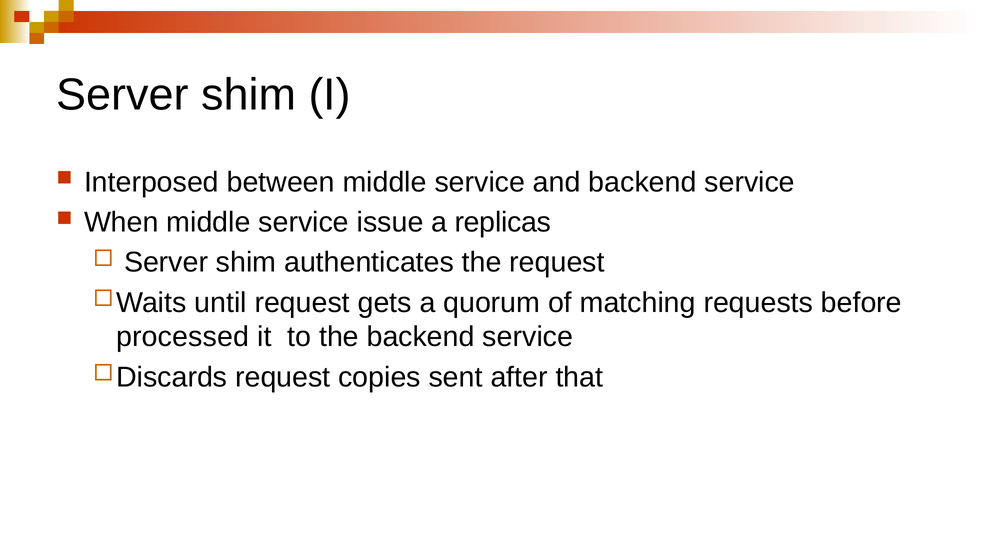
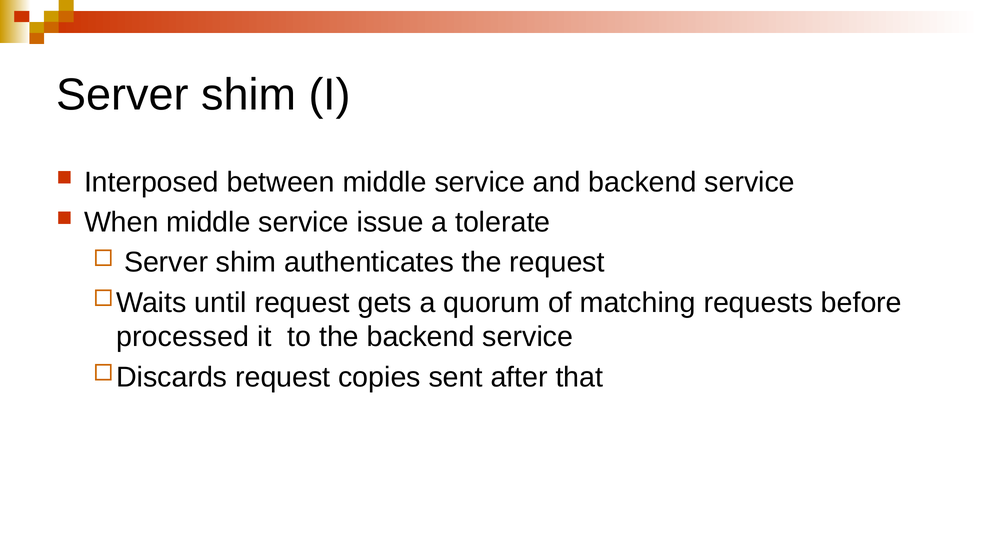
replicas: replicas -> tolerate
